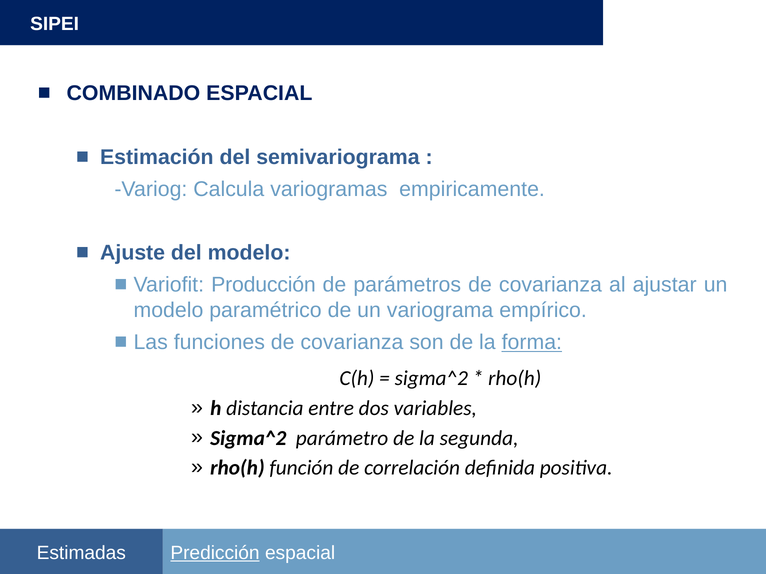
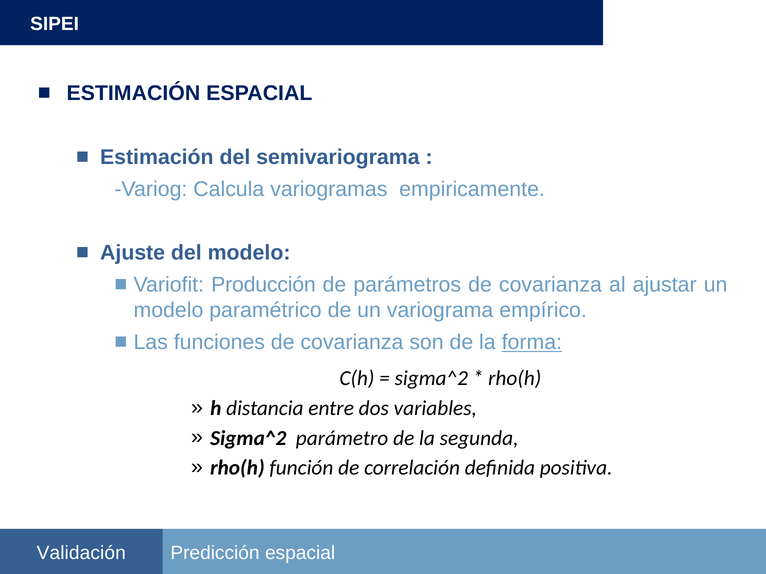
COMBINADO at (133, 93): COMBINADO -> ESTIMACIÓN
Estimadas: Estimadas -> Validación
Predicción underline: present -> none
